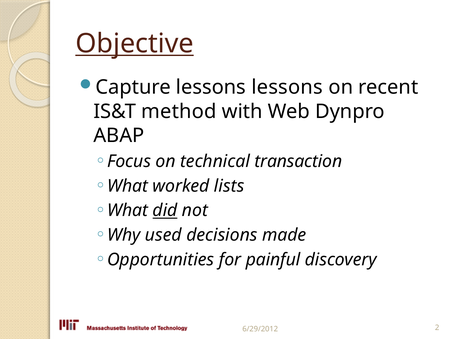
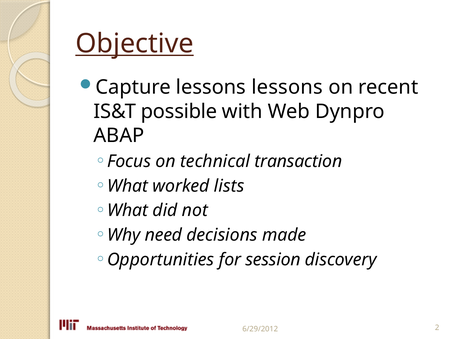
method: method -> possible
did underline: present -> none
used: used -> need
painful: painful -> session
